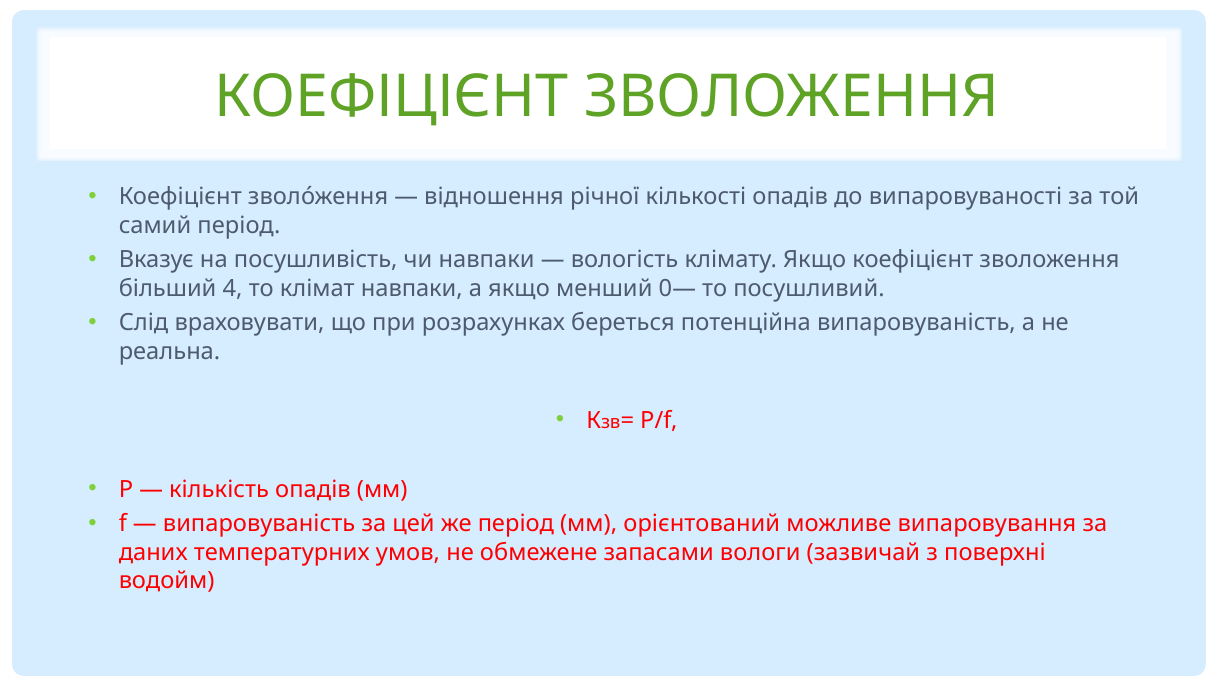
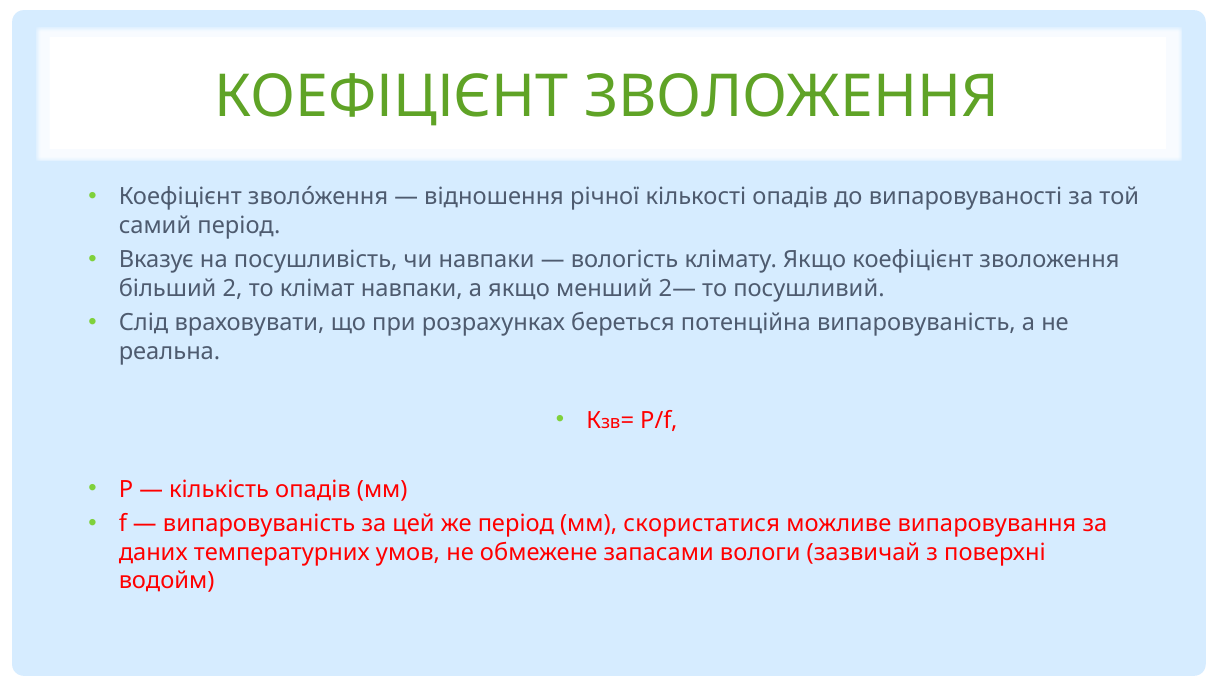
4: 4 -> 2
0—: 0— -> 2—
орієнтований: орієнтований -> скористатися
